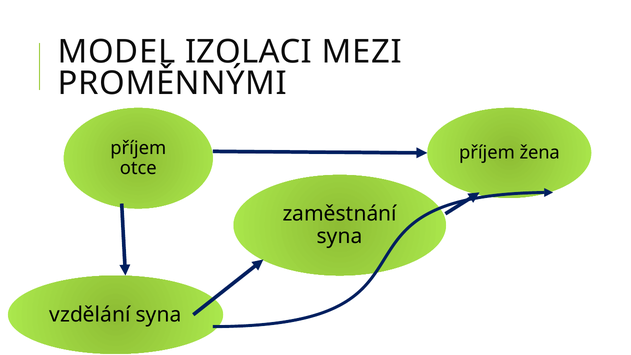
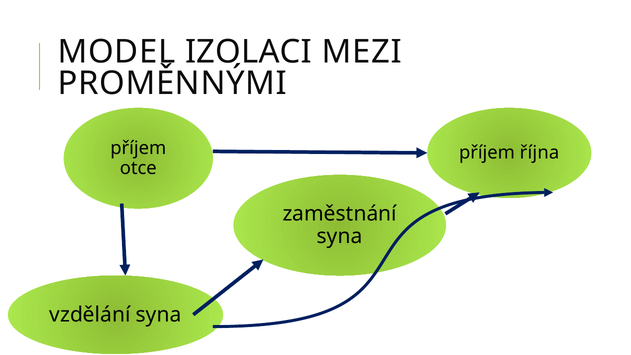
žena: žena -> října
